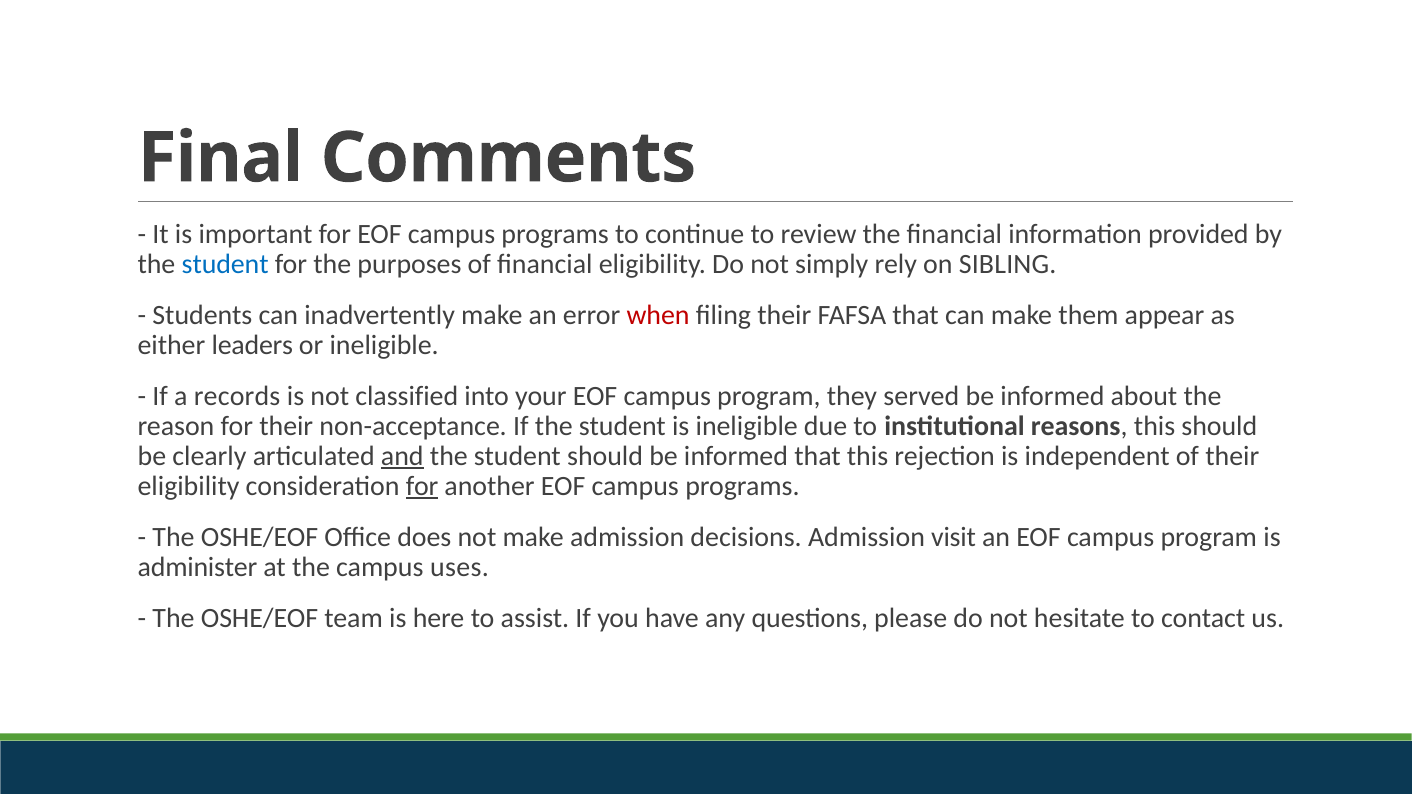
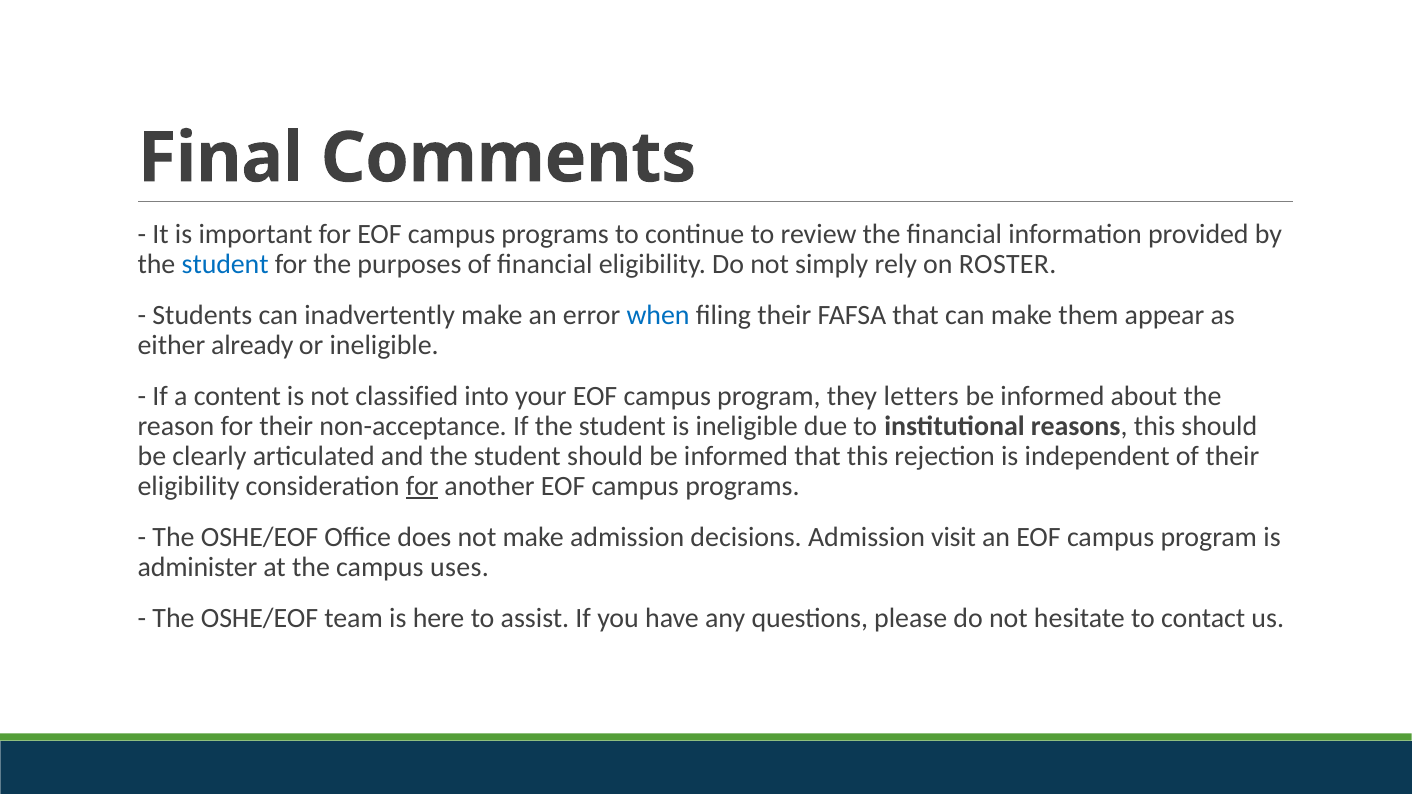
SIBLING: SIBLING -> ROSTER
when colour: red -> blue
leaders: leaders -> already
records: records -> content
served: served -> letters
and underline: present -> none
